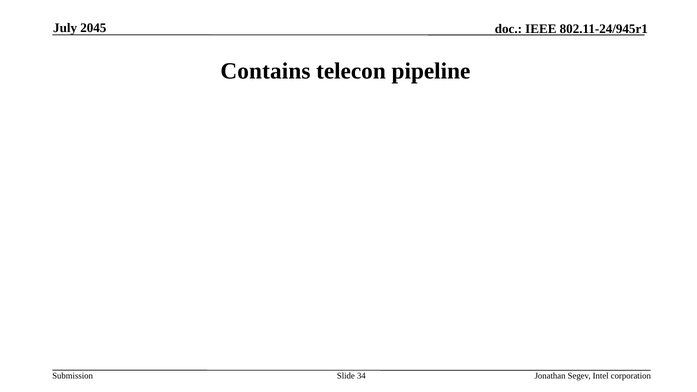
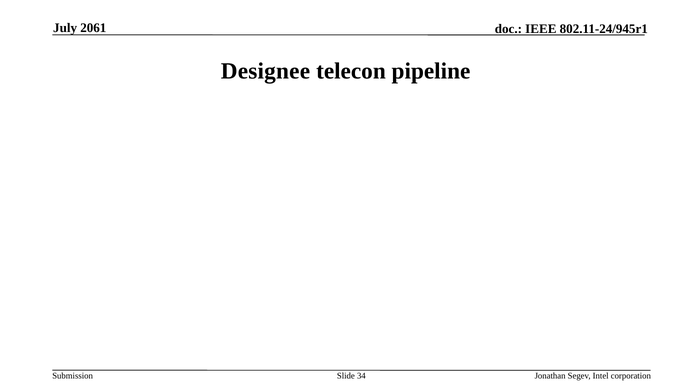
2045: 2045 -> 2061
Contains: Contains -> Designee
